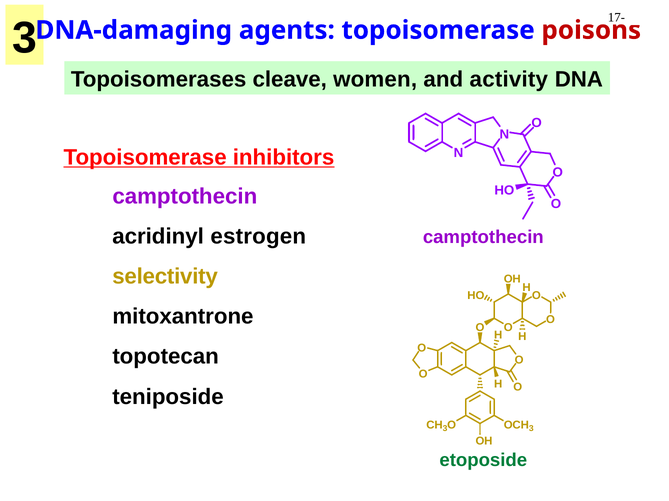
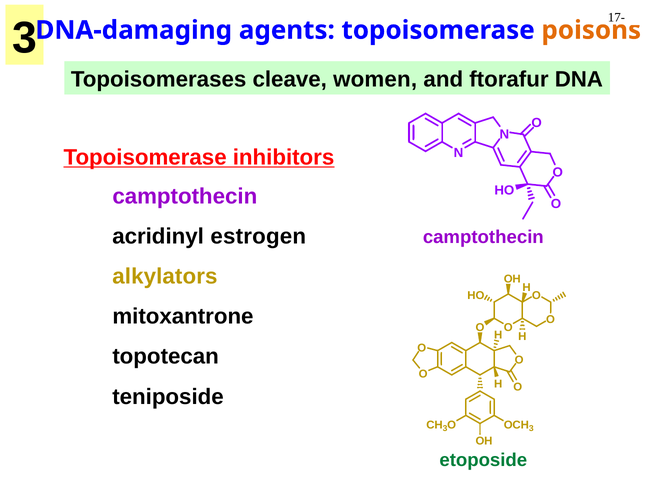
poisons colour: red -> orange
activity: activity -> ftorafur
selectivity: selectivity -> alkylators
